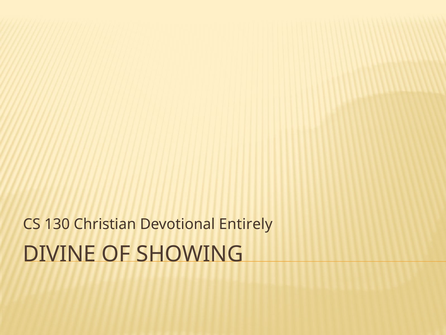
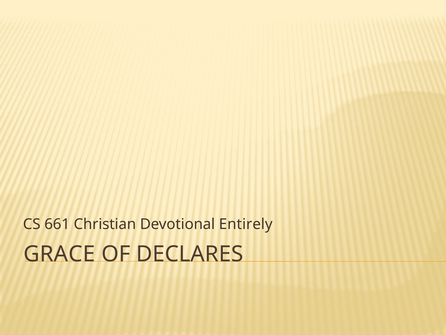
130: 130 -> 661
DIVINE: DIVINE -> GRACE
SHOWING: SHOWING -> DECLARES
